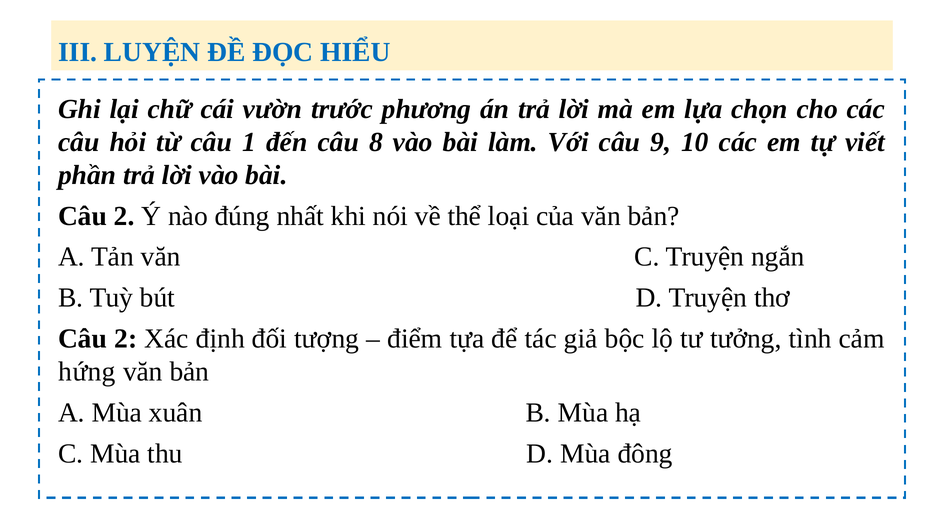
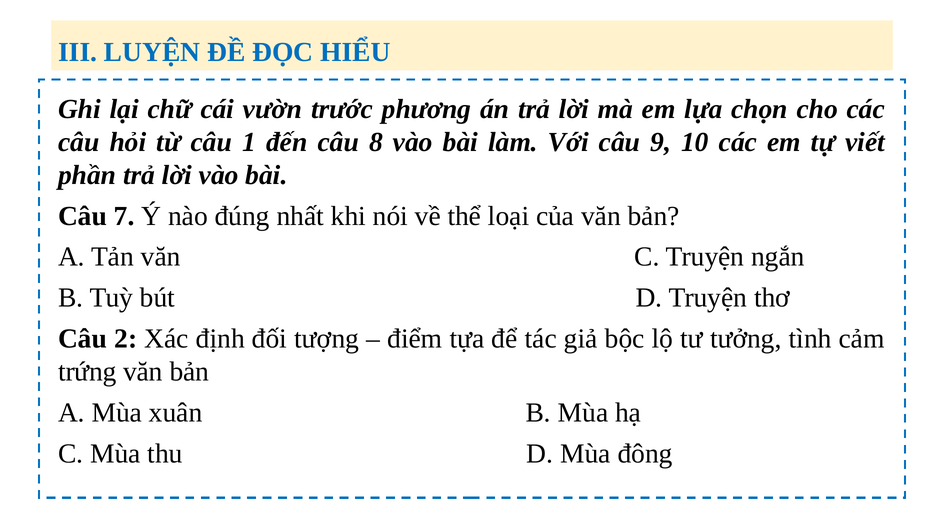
2 at (124, 216): 2 -> 7
hứng: hứng -> trứng
